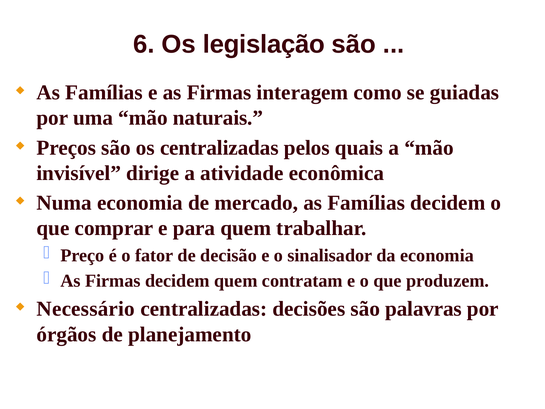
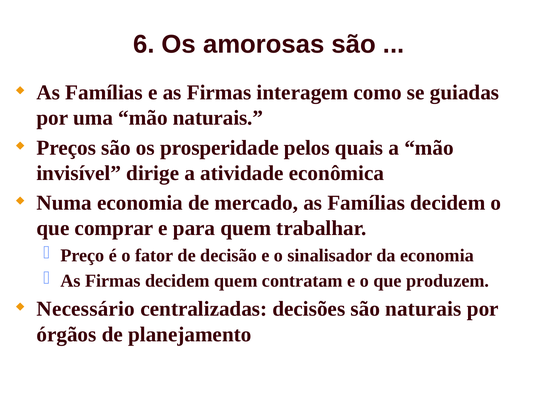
legislação: legislação -> amorosas
os centralizadas: centralizadas -> prosperidade
são palavras: palavras -> naturais
